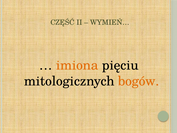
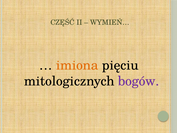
bogów colour: orange -> purple
